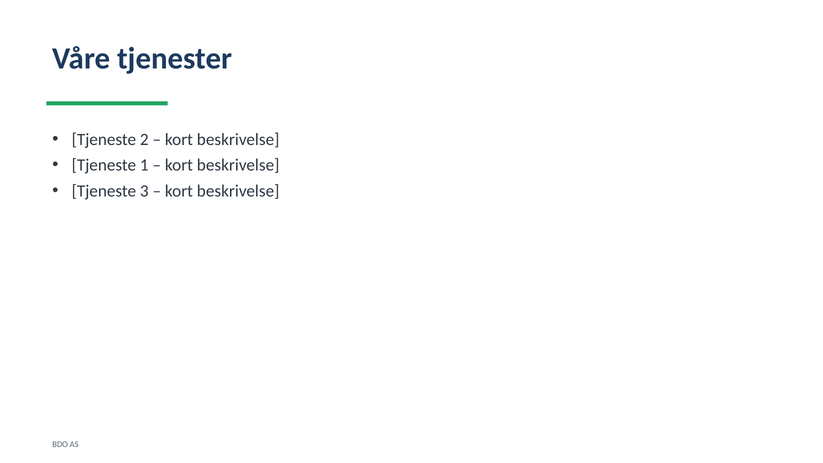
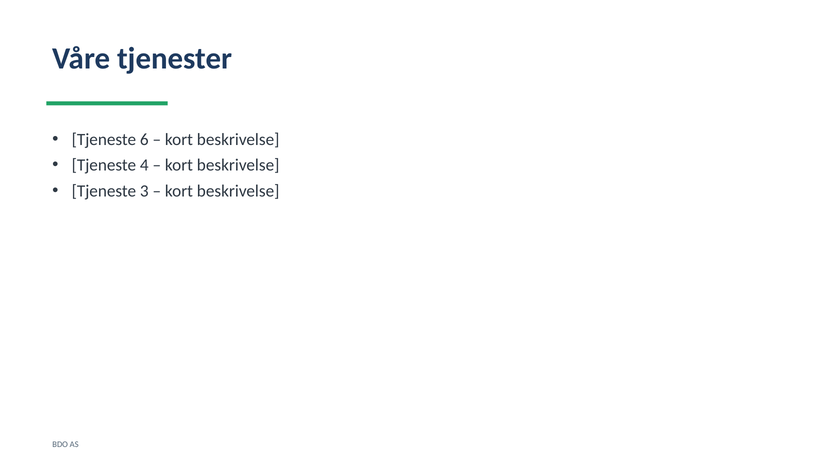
2: 2 -> 6
1: 1 -> 4
